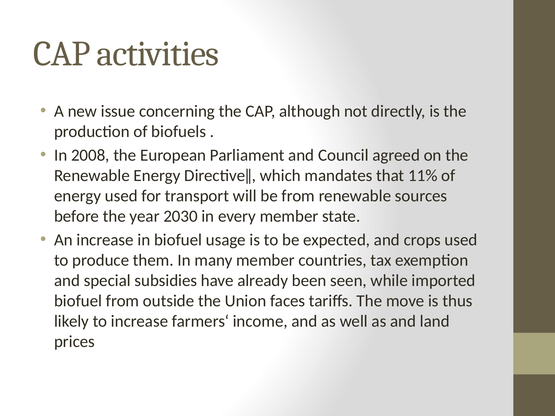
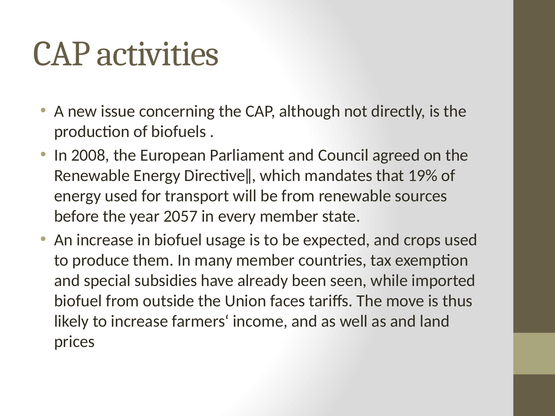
11%: 11% -> 19%
2030: 2030 -> 2057
